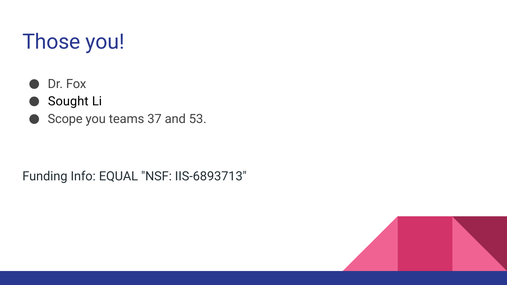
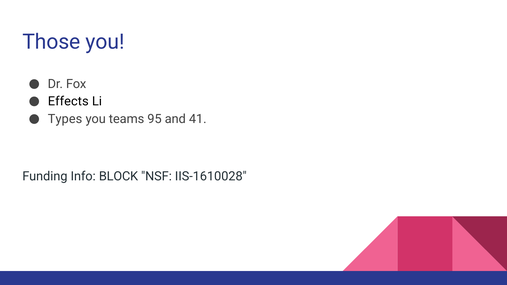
Sought: Sought -> Effects
Scope: Scope -> Types
37: 37 -> 95
53: 53 -> 41
EQUAL: EQUAL -> BLOCK
IIS-6893713: IIS-6893713 -> IIS-1610028
